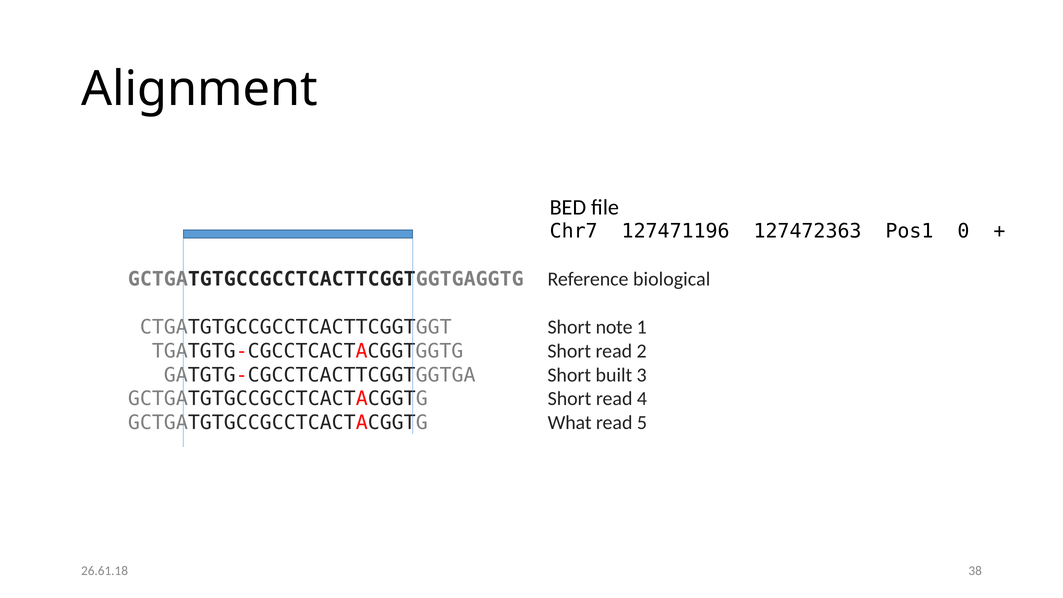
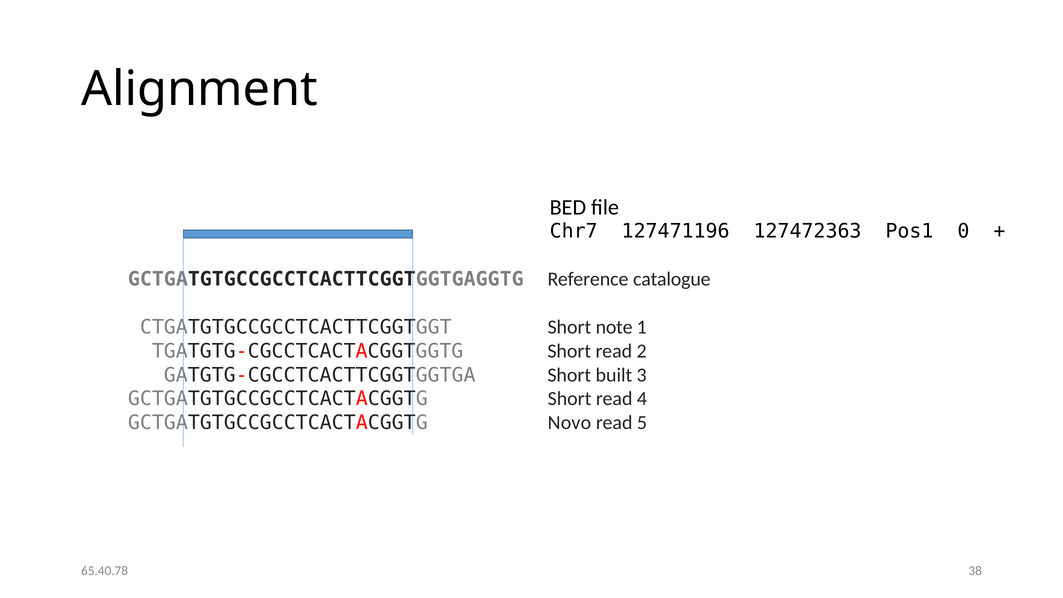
biological: biological -> catalogue
What: What -> Novo
26.61.18: 26.61.18 -> 65.40.78
